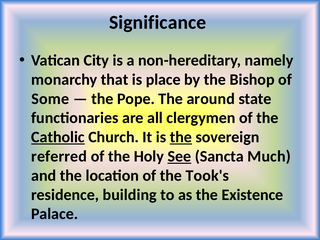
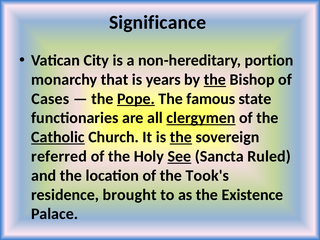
namely: namely -> portion
place: place -> years
the at (215, 80) underline: none -> present
Some: Some -> Cases
Pope underline: none -> present
around: around -> famous
clergymen underline: none -> present
Much: Much -> Ruled
building: building -> brought
